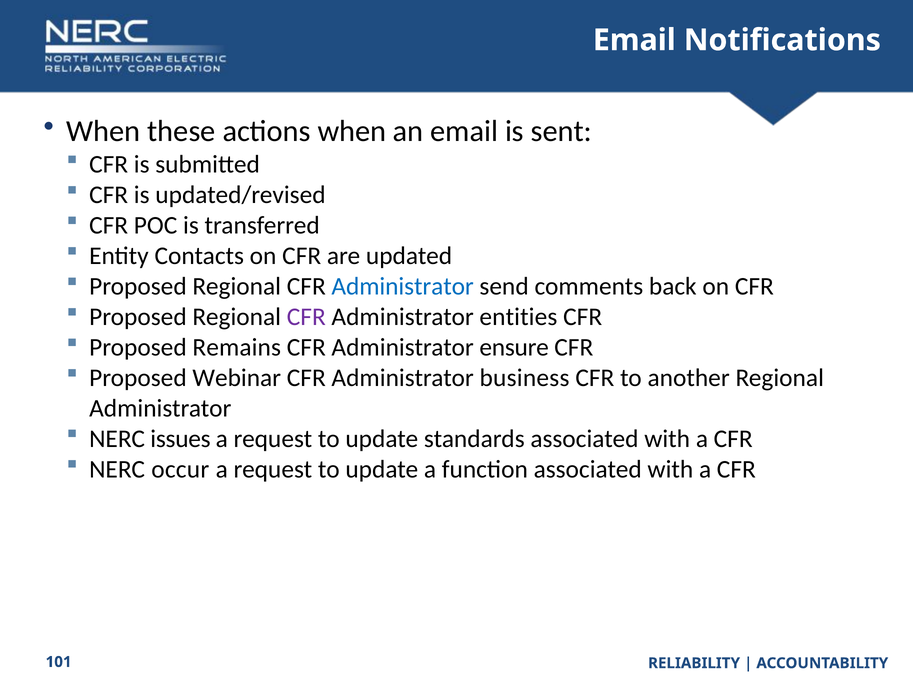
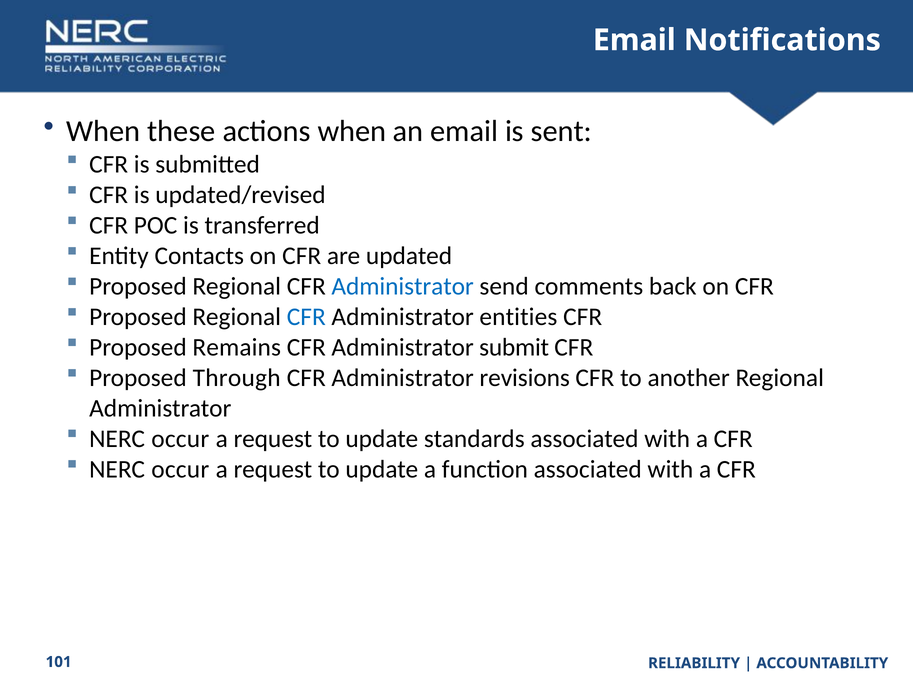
CFR at (306, 317) colour: purple -> blue
ensure: ensure -> submit
Webinar: Webinar -> Through
business: business -> revisions
issues at (180, 439): issues -> occur
